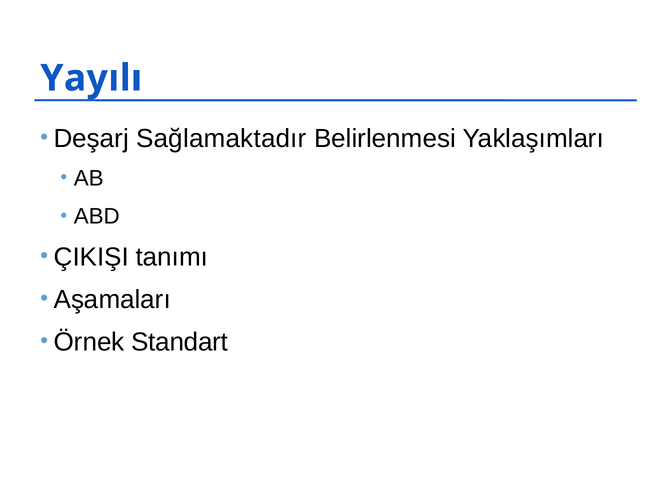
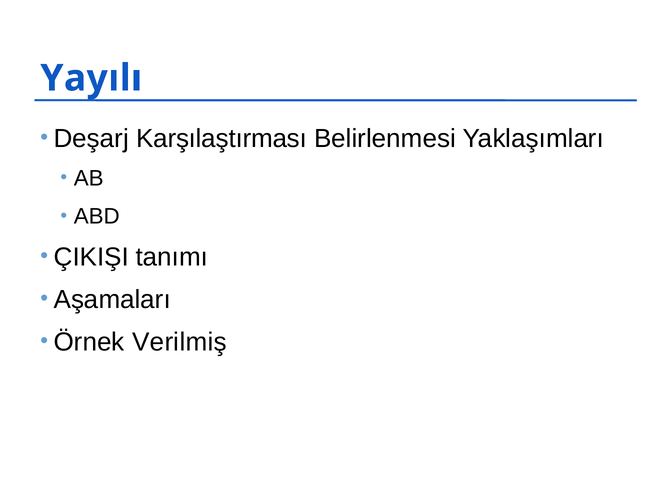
Sağlamaktadır: Sağlamaktadır -> Karşılaştırması
Standart: Standart -> Verilmiş
